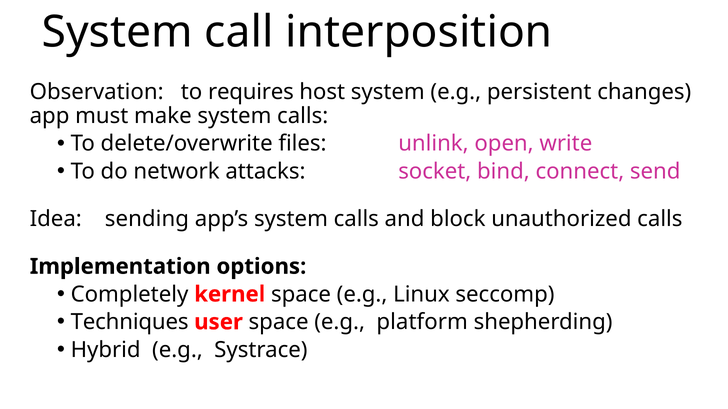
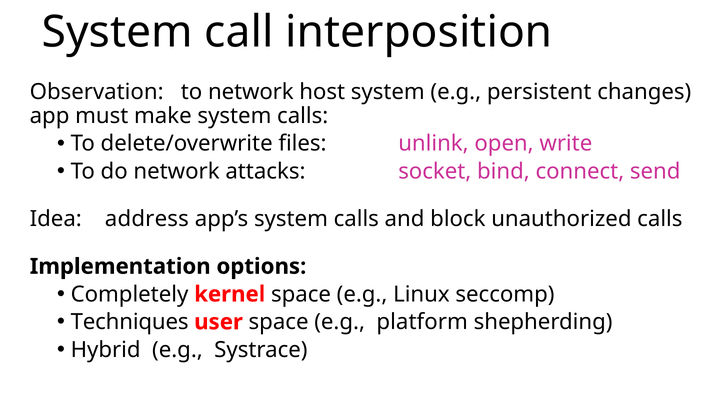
to requires: requires -> network
sending: sending -> address
